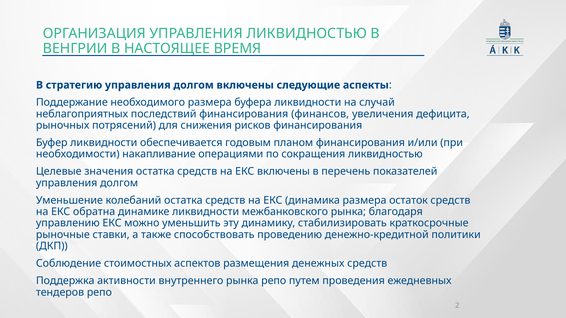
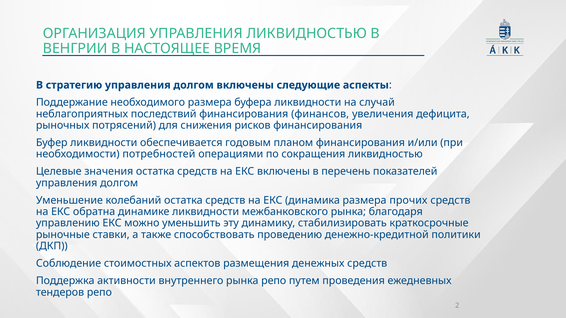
накапливание: накапливание -> потребностей
остаток: остаток -> прочих
